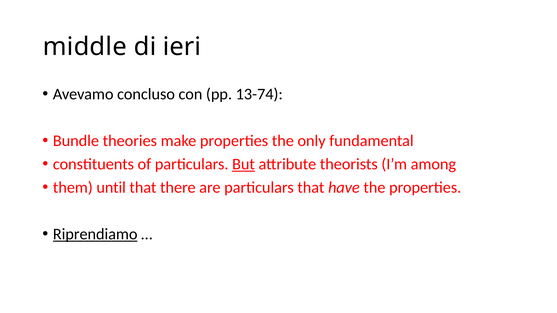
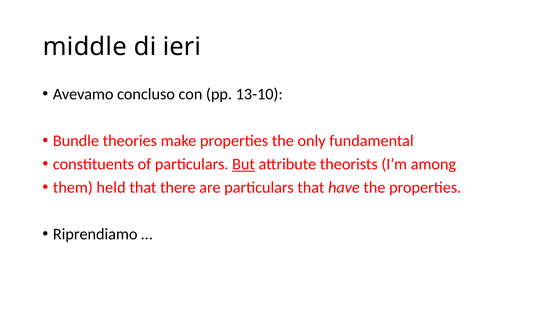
13-74: 13-74 -> 13-10
until: until -> held
Riprendiamo underline: present -> none
